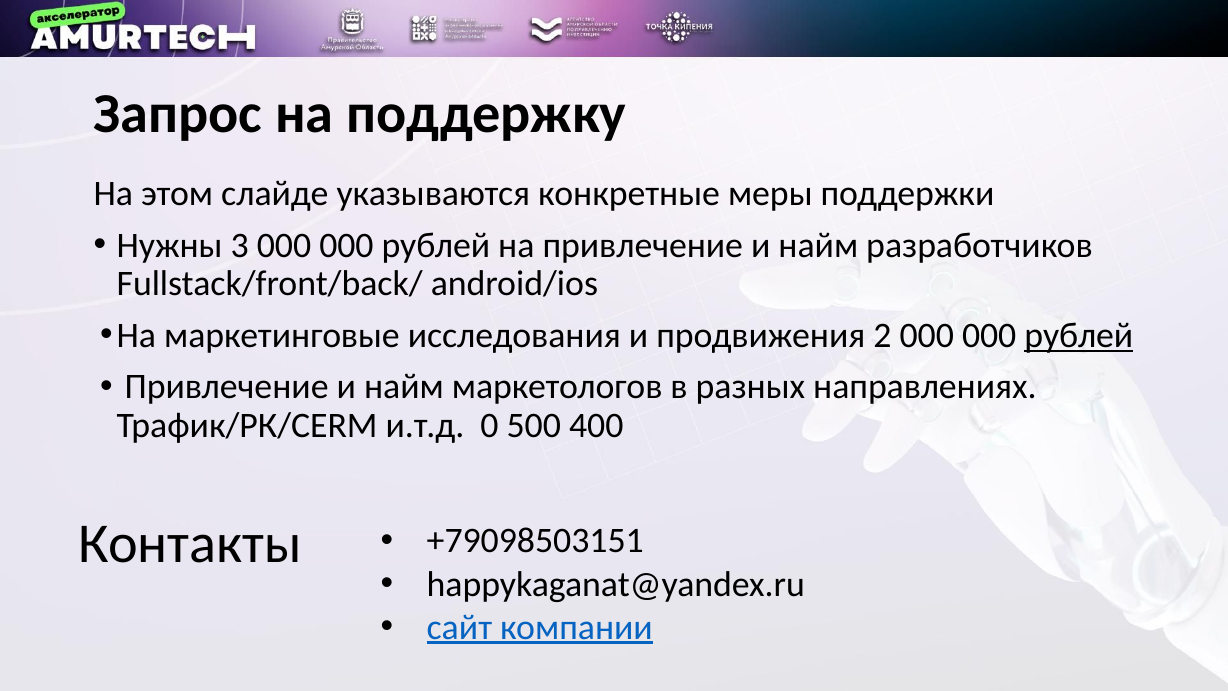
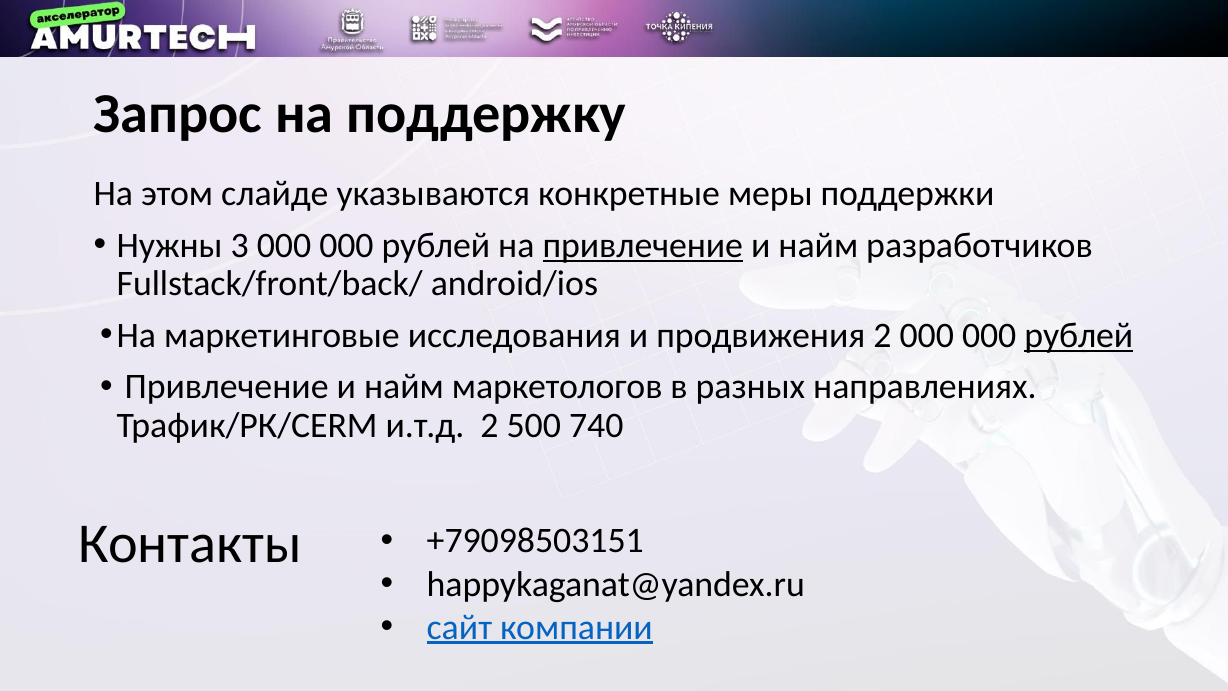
привлечение at (643, 245) underline: none -> present
и.т.д 0: 0 -> 2
400: 400 -> 740
